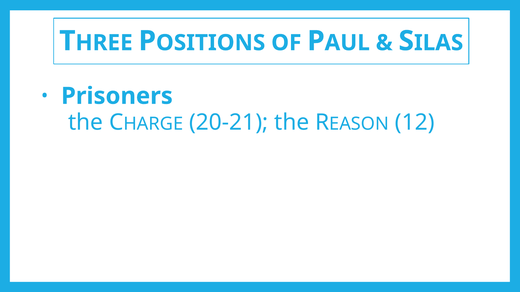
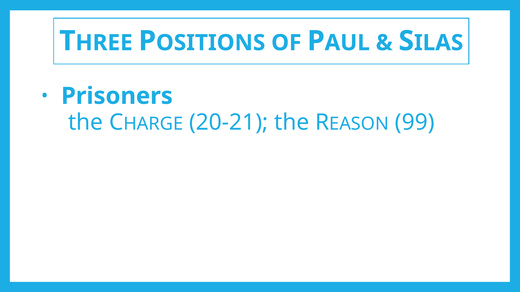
12: 12 -> 99
